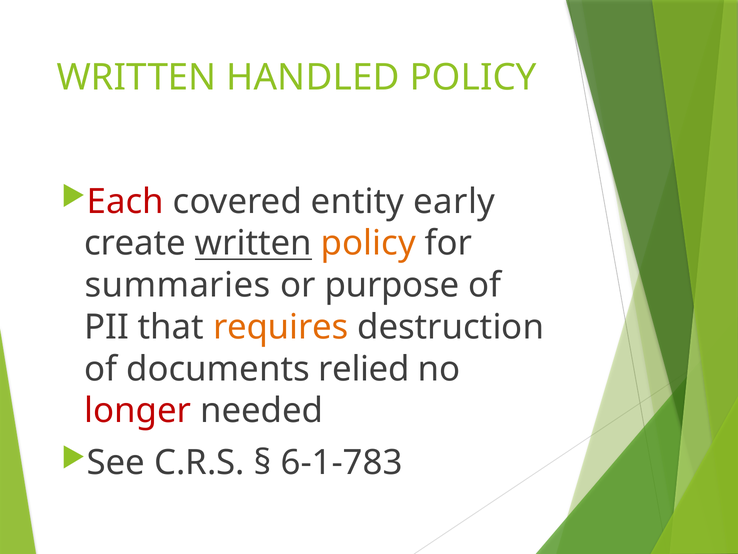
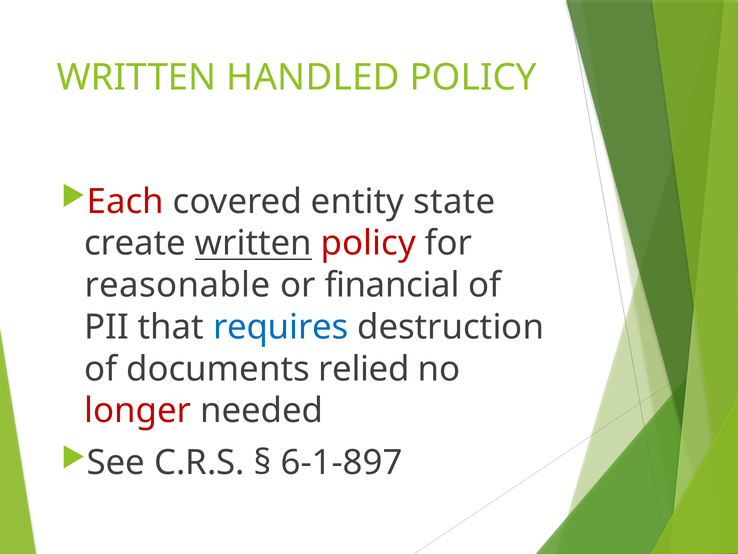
early: early -> state
policy at (368, 243) colour: orange -> red
summaries: summaries -> reasonable
purpose: purpose -> financial
requires colour: orange -> blue
6-1-783: 6-1-783 -> 6-1-897
